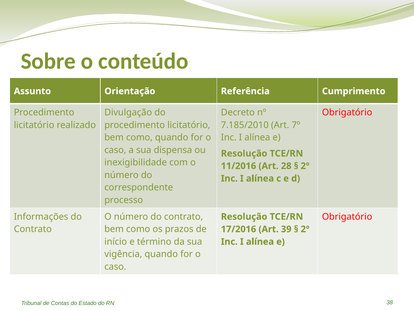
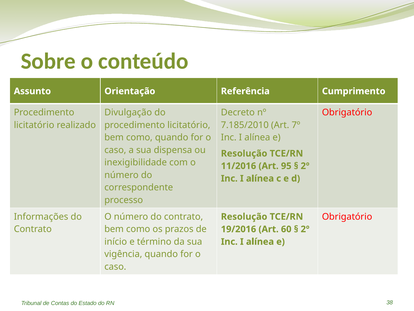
28: 28 -> 95
17/2016: 17/2016 -> 19/2016
39: 39 -> 60
